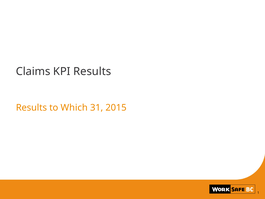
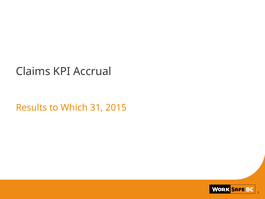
KPI Results: Results -> Accrual
